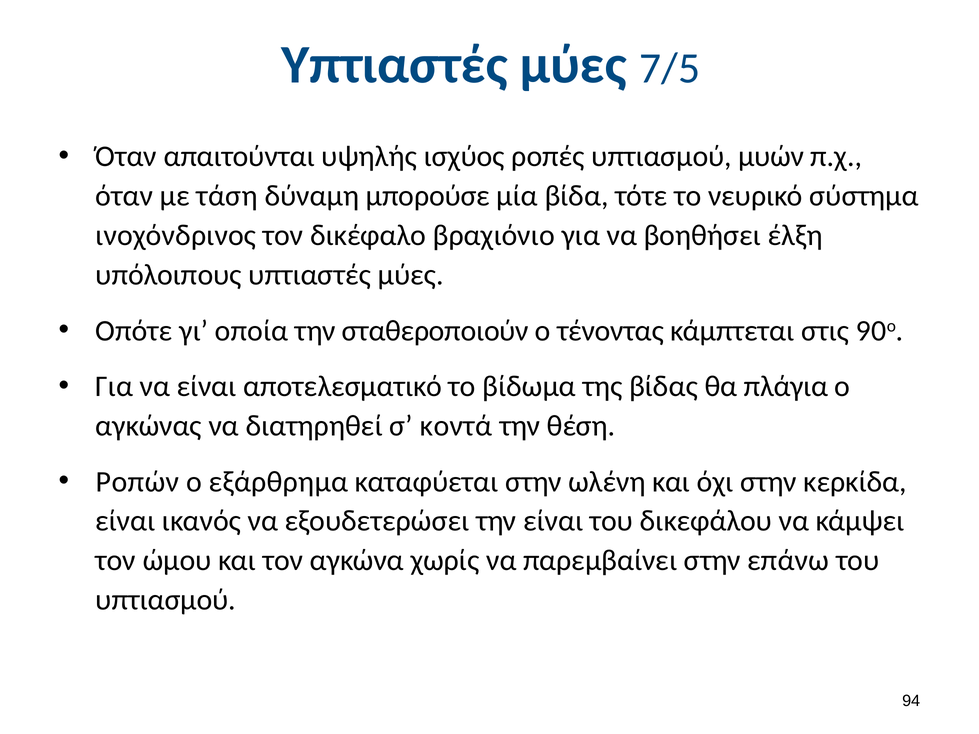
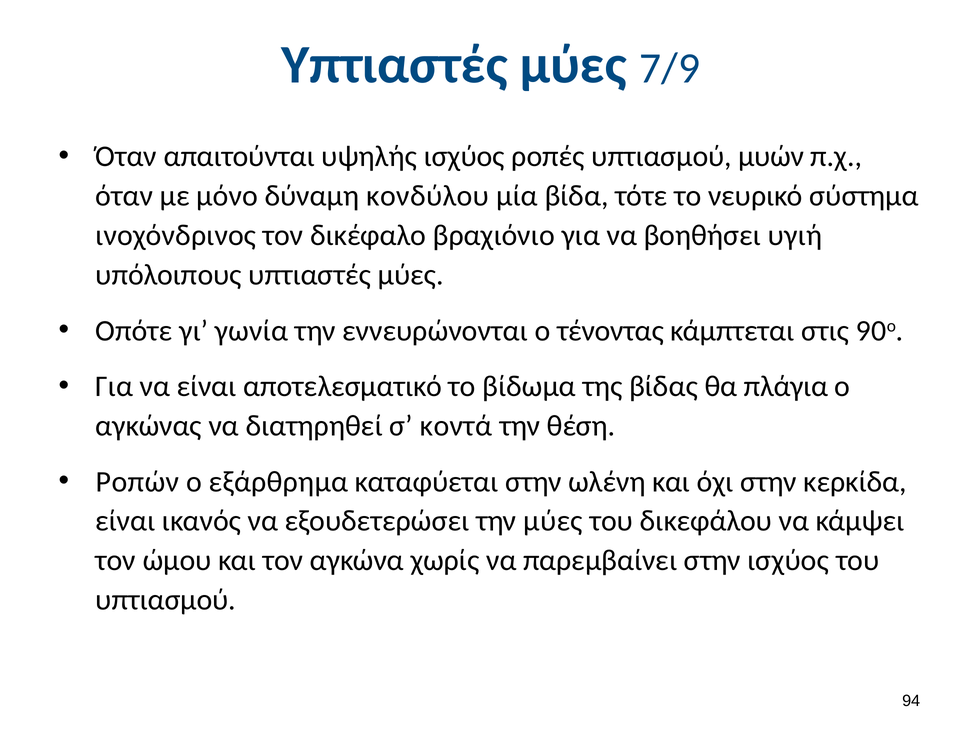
7/5: 7/5 -> 7/9
τάση: τάση -> μόνο
μπορούσε: μπορούσε -> κονδύλου
έλξη: έλξη -> υγιή
οποία: οποία -> γωνία
σταθεροποιούν: σταθεροποιούν -> εννευρώνονται
την είναι: είναι -> μύες
στην επάνω: επάνω -> ισχύος
